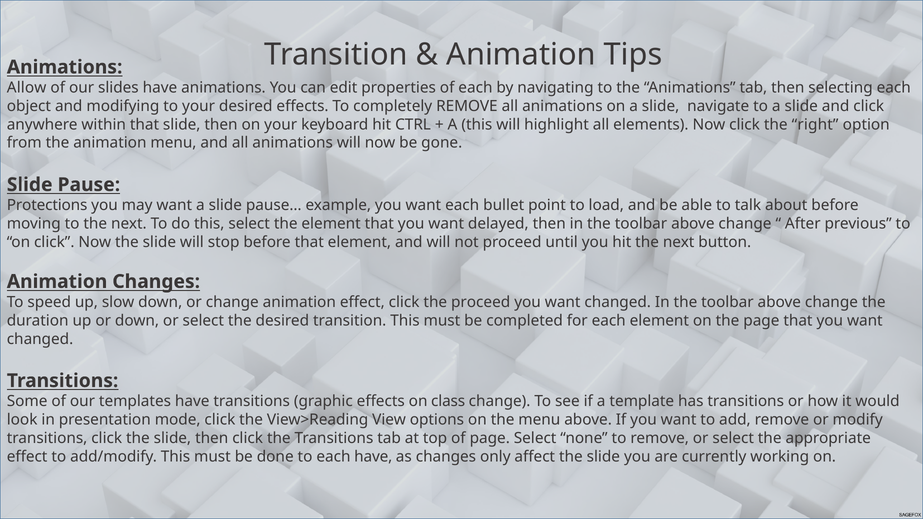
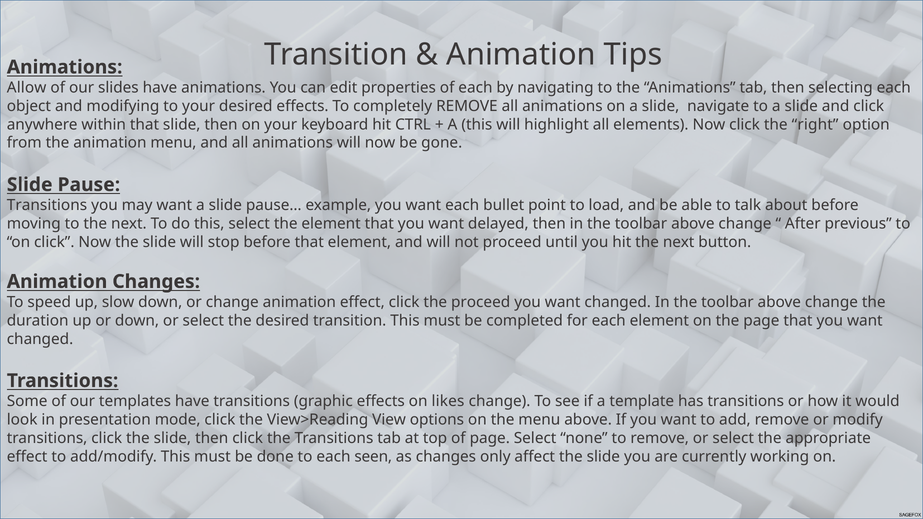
Protections at (47, 205): Protections -> Transitions
class: class -> likes
each have: have -> seen
